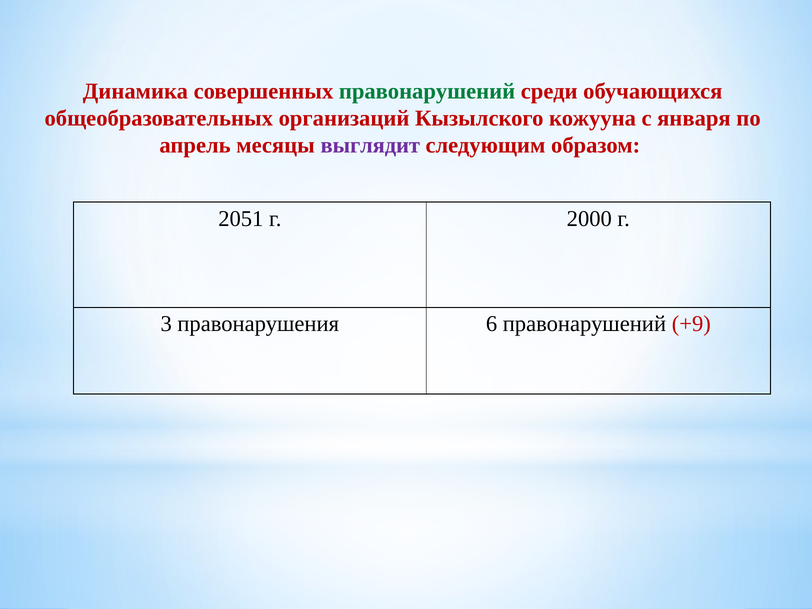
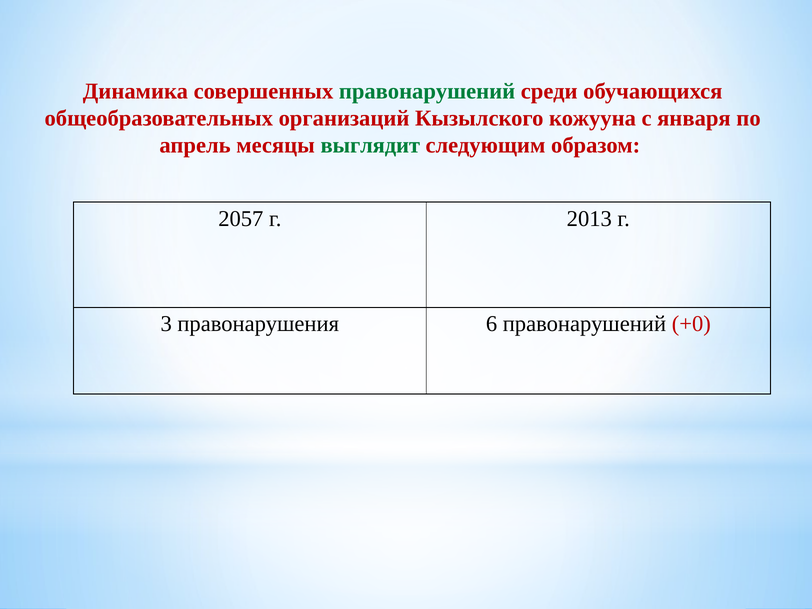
выглядит colour: purple -> green
2051: 2051 -> 2057
2000: 2000 -> 2013
+9: +9 -> +0
